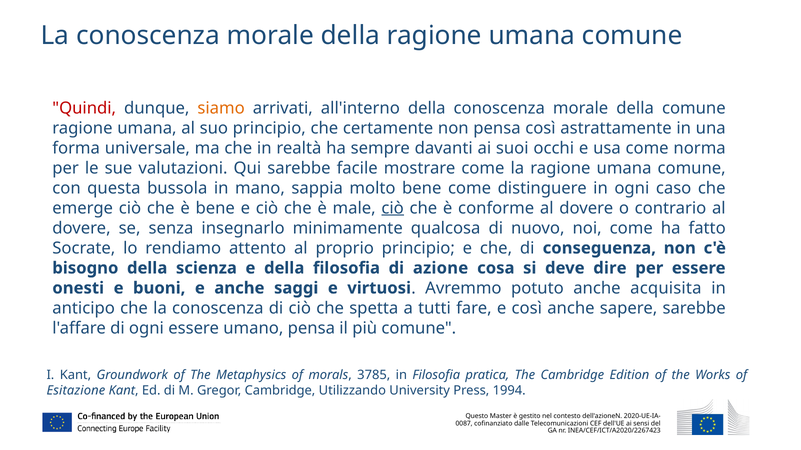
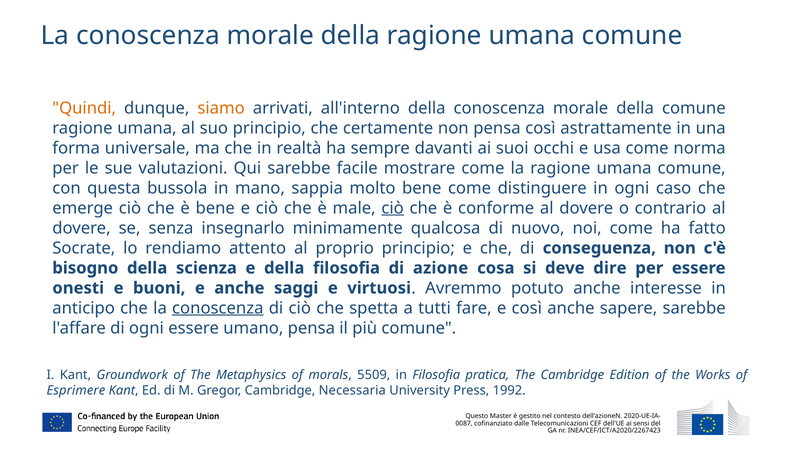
Quindi colour: red -> orange
acquisita: acquisita -> interesse
conoscenza at (218, 308) underline: none -> present
3785: 3785 -> 5509
Esitazione: Esitazione -> Esprimere
Utilizzando: Utilizzando -> Necessaria
1994: 1994 -> 1992
